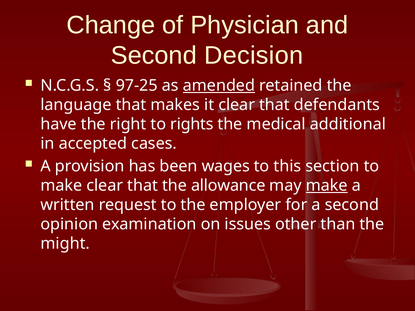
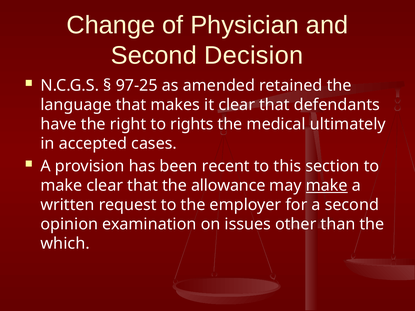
amended underline: present -> none
additional: additional -> ultimately
wages: wages -> recent
might: might -> which
